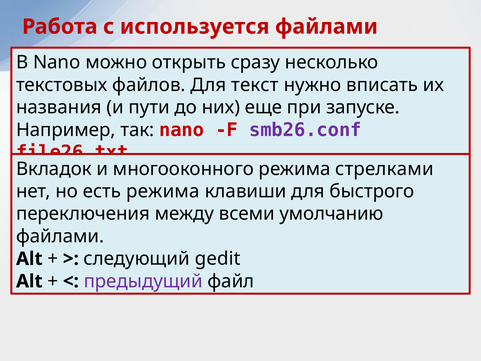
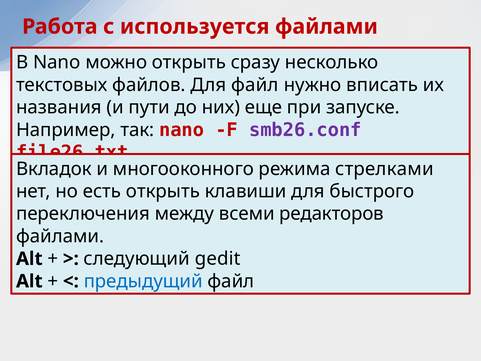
Для текст: текст -> файл
есть режима: режима -> открыть
умолчанию: умолчанию -> редакторов
предыдущий colour: purple -> blue
